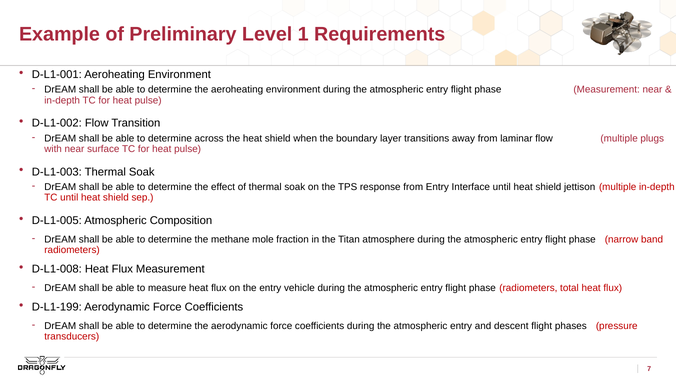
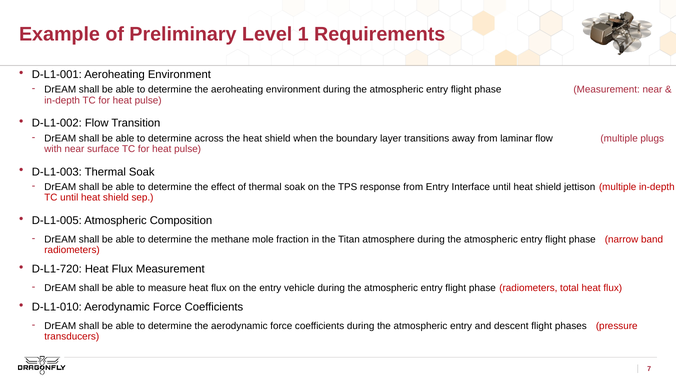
D-L1-008: D-L1-008 -> D-L1-720
D-L1-199: D-L1-199 -> D-L1-010
